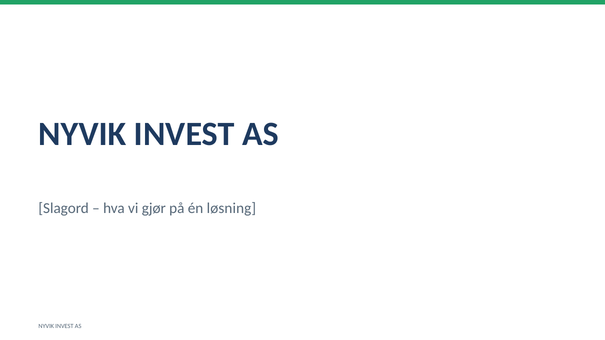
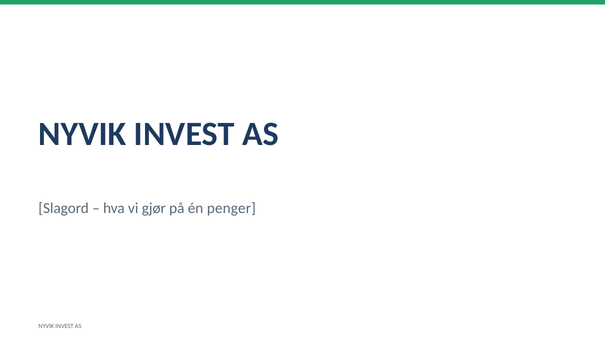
løsning: løsning -> penger
